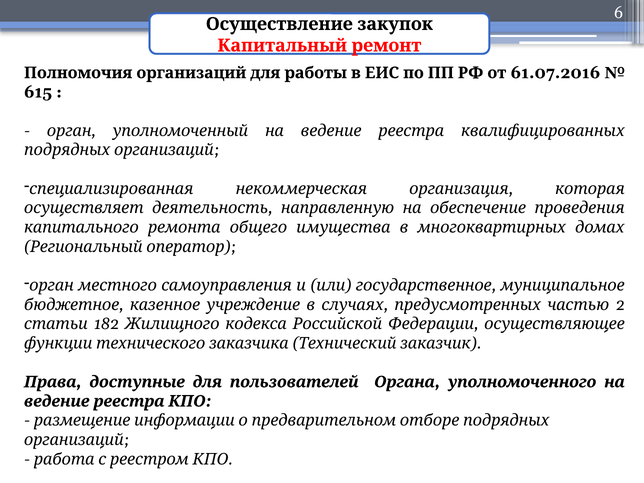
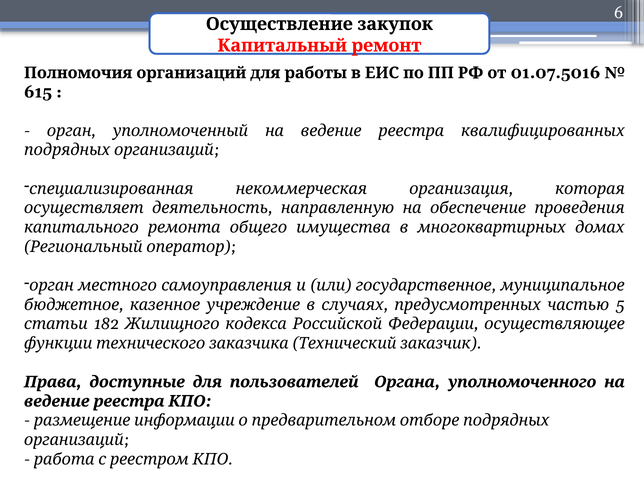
61.07.2016: 61.07.2016 -> 01.07.5016
2: 2 -> 5
